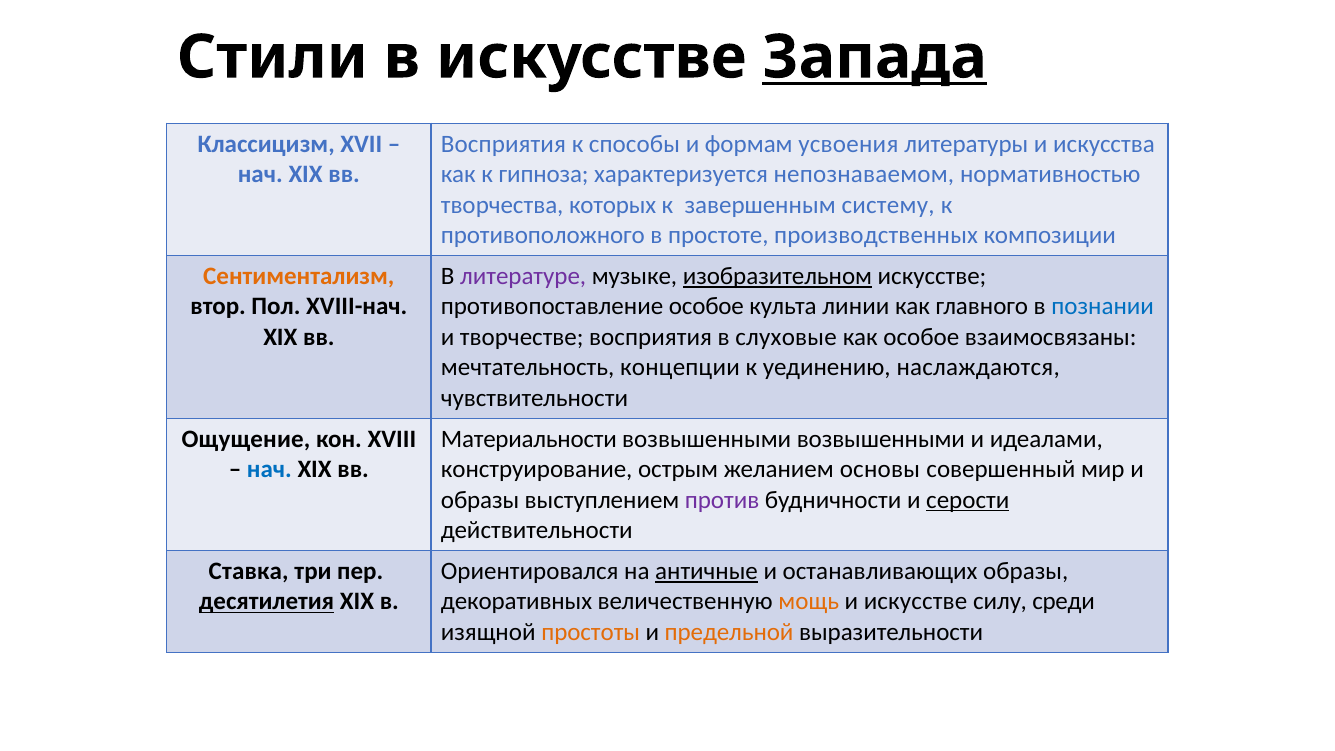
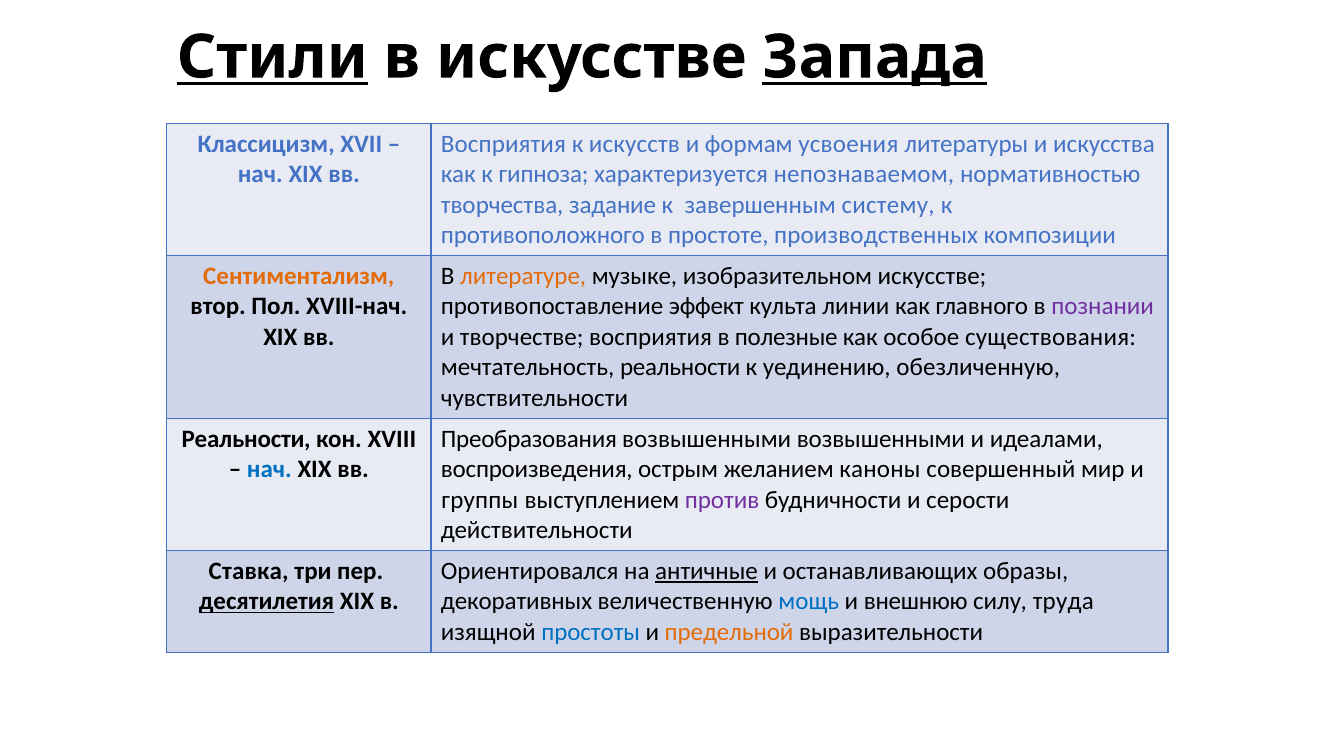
Стили underline: none -> present
способы: способы -> искусств
которых: которых -> задание
литературе colour: purple -> orange
изобразительном underline: present -> none
противопоставление особое: особое -> эффект
познании colour: blue -> purple
слуховые: слуховые -> полезные
взаимосвязаны: взаимосвязаны -> существования
мечтательность концепции: концепции -> реальности
наслаждаются: наслаждаются -> обезличенную
Ощущение at (246, 439): Ощущение -> Реальности
Материальности: Материальности -> Преобразования
конструирование: конструирование -> воспроизведения
основы: основы -> каноны
образы at (480, 500): образы -> группы
серости underline: present -> none
мощь colour: orange -> blue
и искусстве: искусстве -> внешнюю
среди: среди -> труда
простоты colour: orange -> blue
